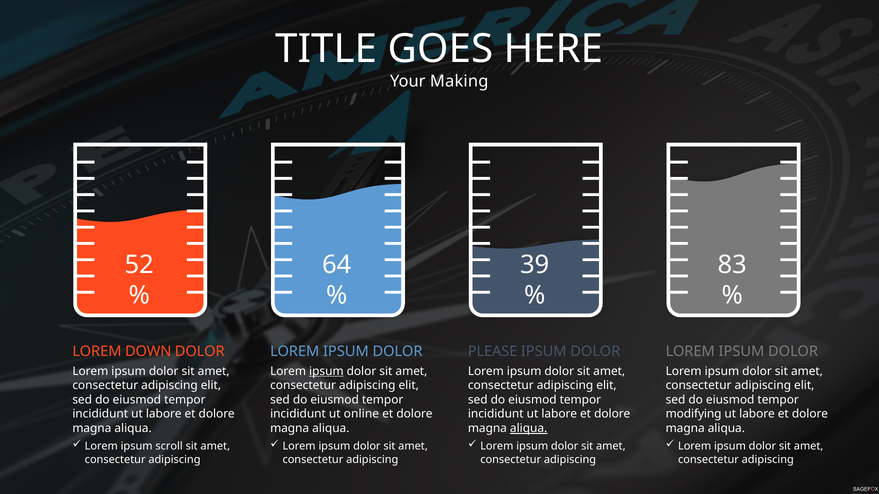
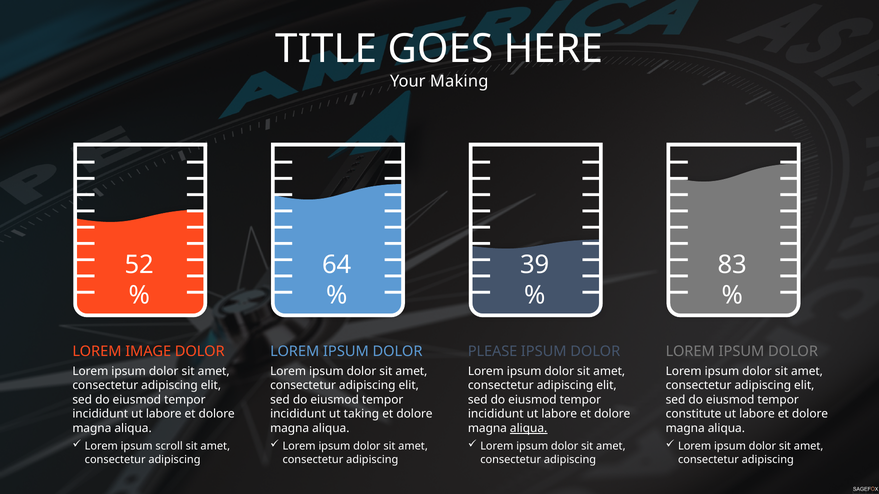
DOWN: DOWN -> IMAGE
ipsum at (326, 371) underline: present -> none
online: online -> taking
modifying: modifying -> constitute
